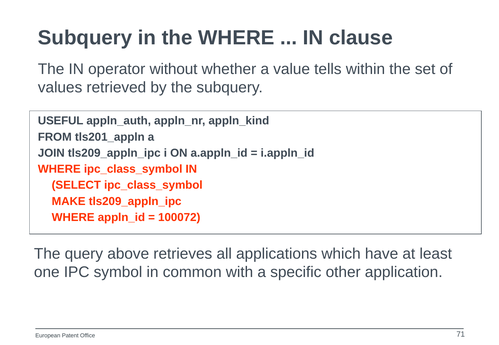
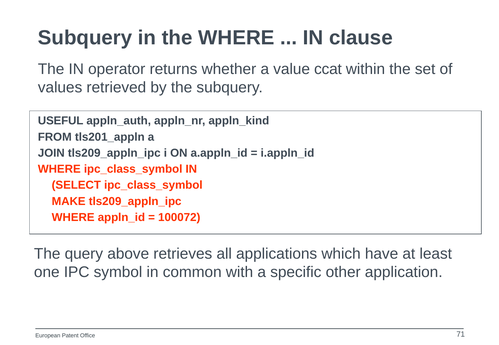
without: without -> returns
tells: tells -> ccat
